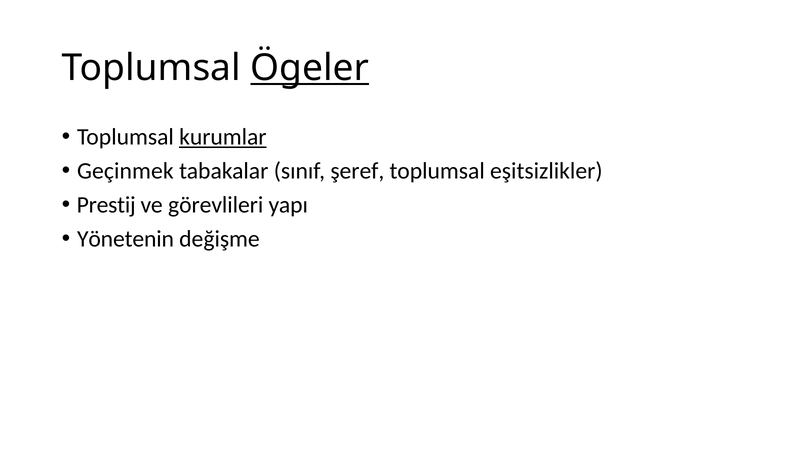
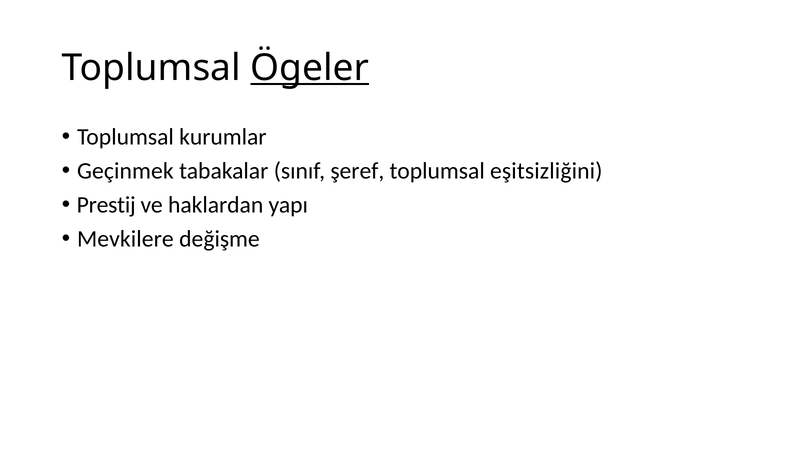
kurumlar underline: present -> none
eşitsizlikler: eşitsizlikler -> eşitsizliğini
görevlileri: görevlileri -> haklardan
Yönetenin: Yönetenin -> Mevkilere
